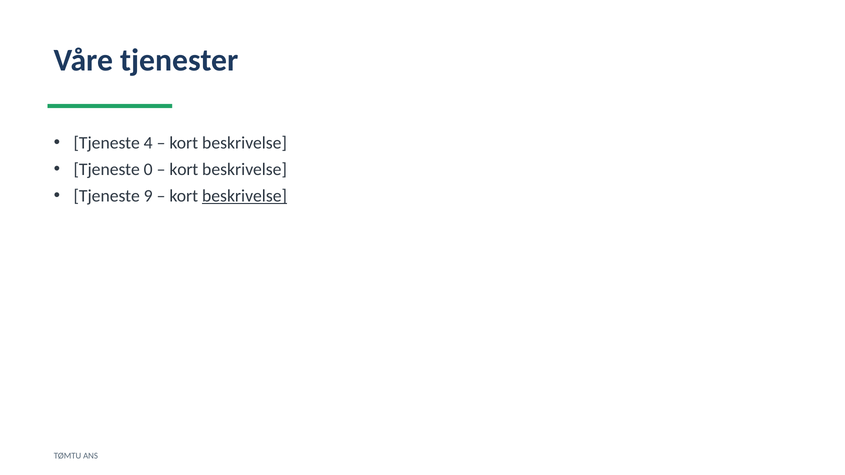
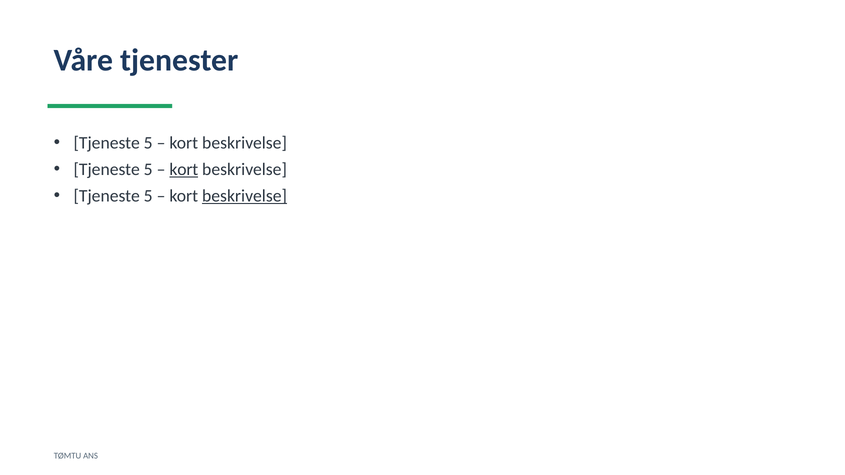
4 at (148, 143): 4 -> 5
0 at (148, 170): 0 -> 5
kort at (184, 170) underline: none -> present
9 at (148, 196): 9 -> 5
